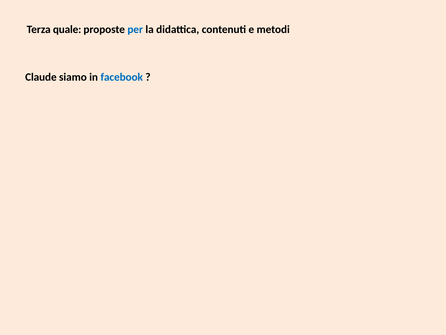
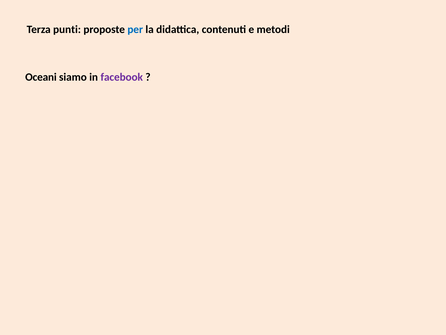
quale: quale -> punti
Claude: Claude -> Oceani
facebook colour: blue -> purple
